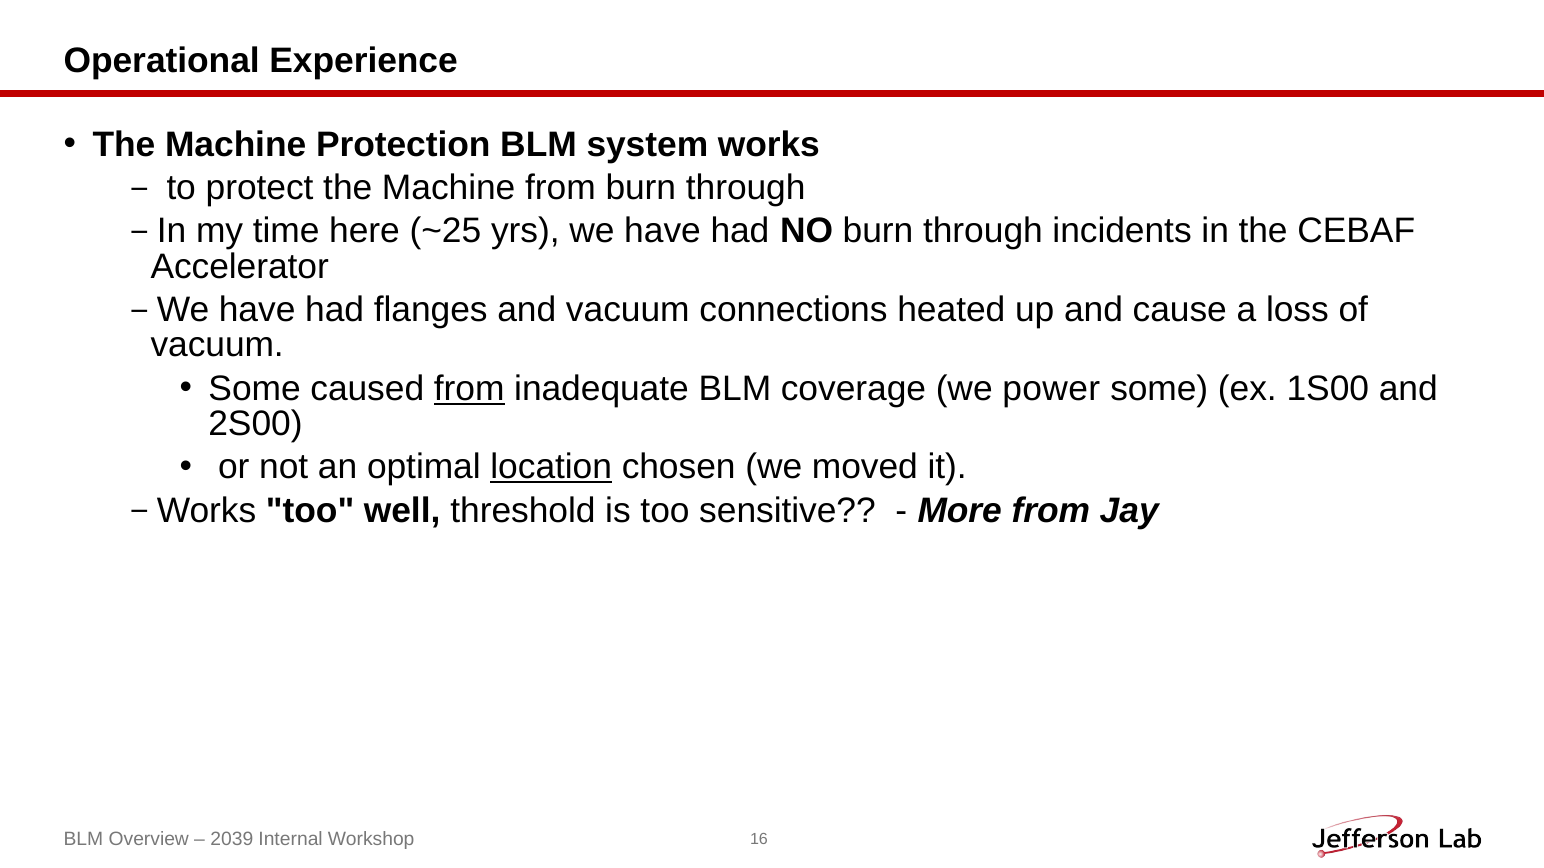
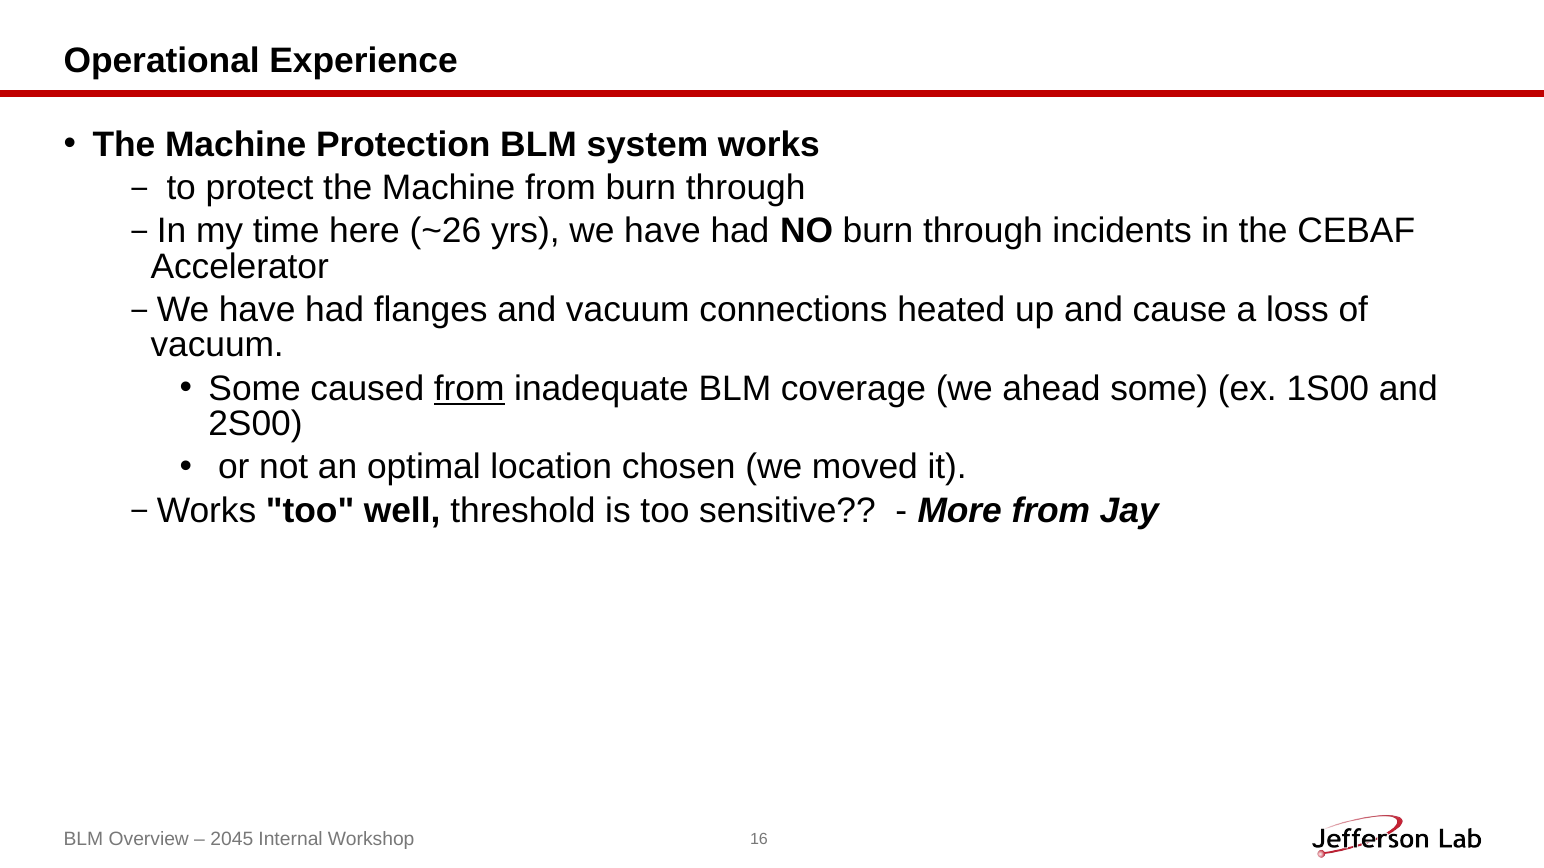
~25: ~25 -> ~26
power: power -> ahead
location underline: present -> none
2039: 2039 -> 2045
